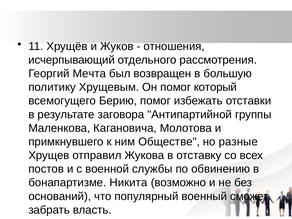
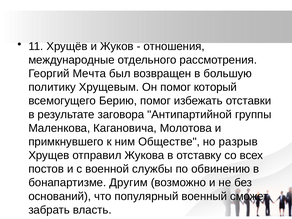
исчерпывающий: исчерпывающий -> международные
разные: разные -> разрыв
Никита: Никита -> Другим
